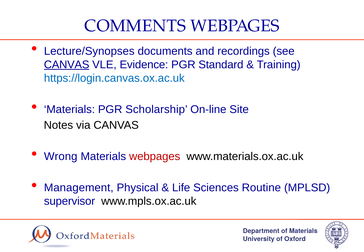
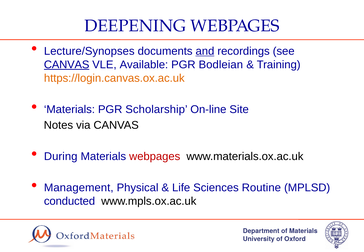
COMMENTS: COMMENTS -> DEEPENING
and underline: none -> present
Evidence: Evidence -> Available
Standard: Standard -> Bodleian
https://login.canvas.ox.ac.uk colour: blue -> orange
Wrong: Wrong -> During
supervisor: supervisor -> conducted
